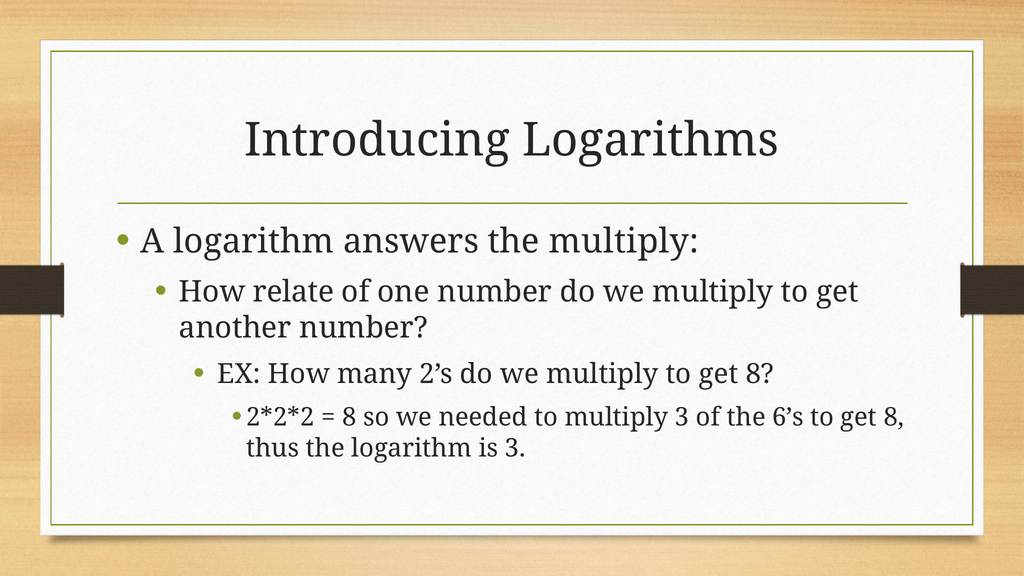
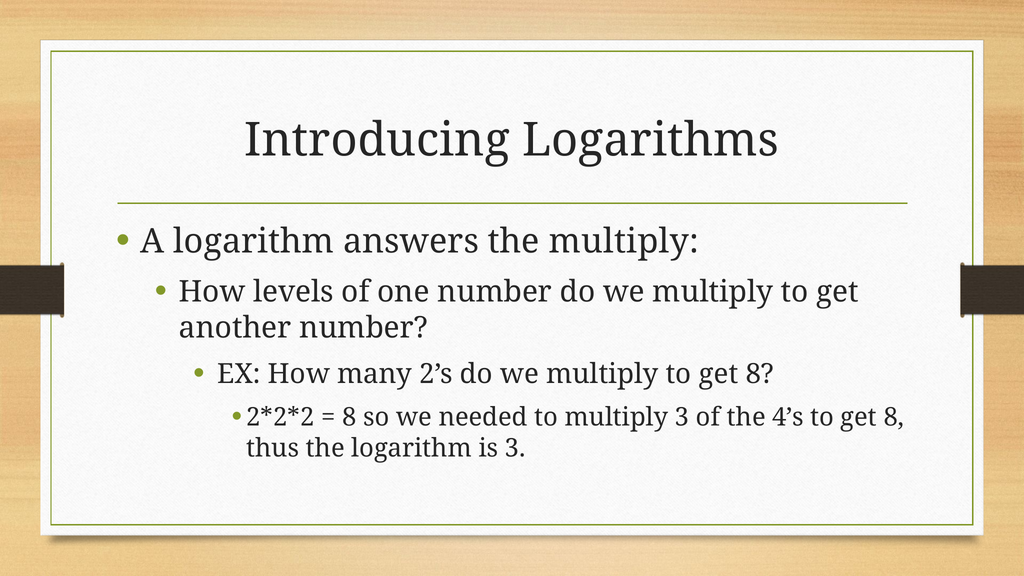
relate: relate -> levels
6’s: 6’s -> 4’s
